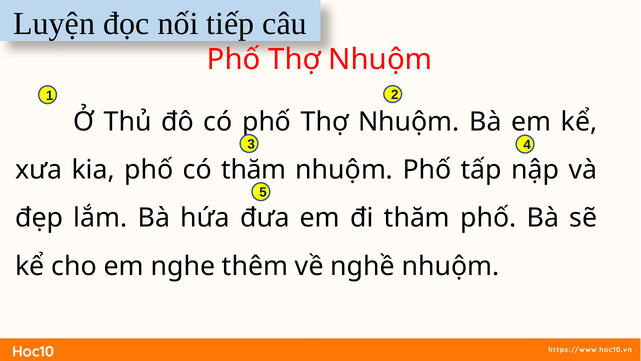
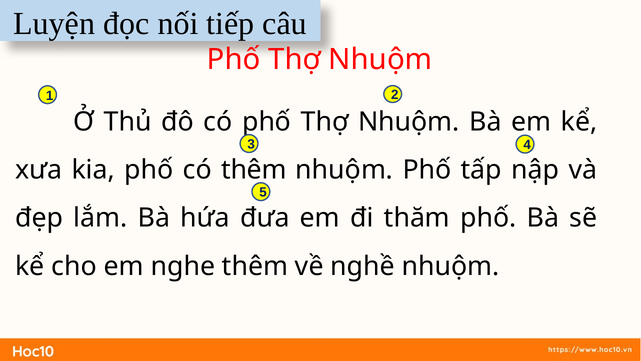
có thăm: thăm -> thêm
